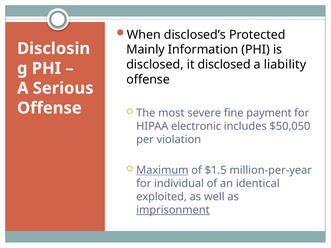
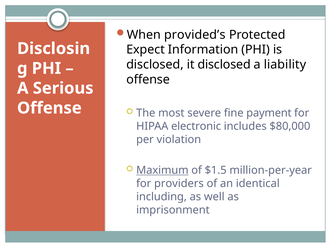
disclosed’s: disclosed’s -> provided’s
Mainly: Mainly -> Expect
$50,050: $50,050 -> $80,000
individual: individual -> providers
exploited: exploited -> including
imprisonment underline: present -> none
